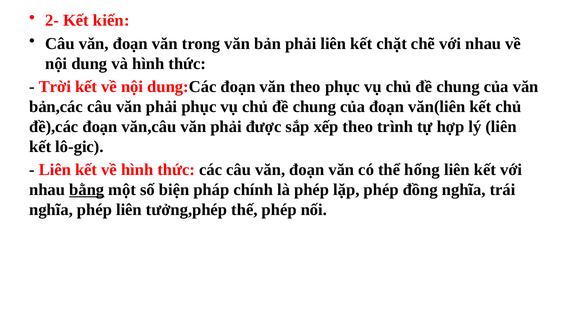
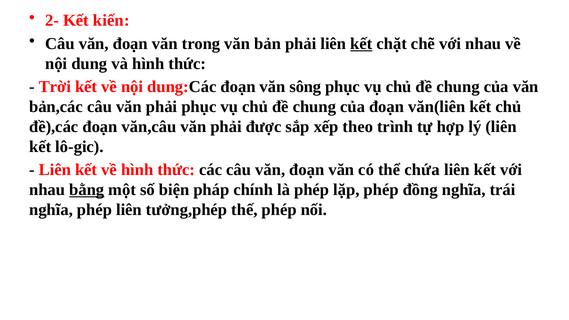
kết at (361, 44) underline: none -> present
văn theo: theo -> sông
hổng: hổng -> chứa
